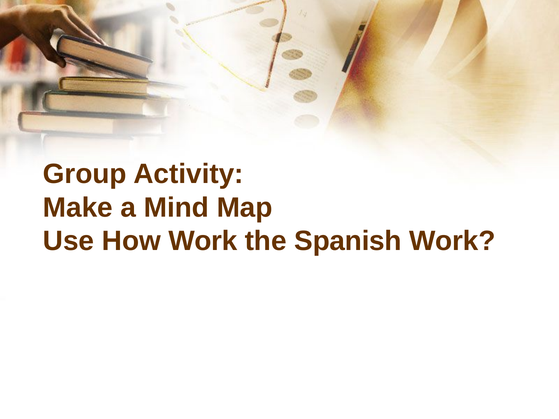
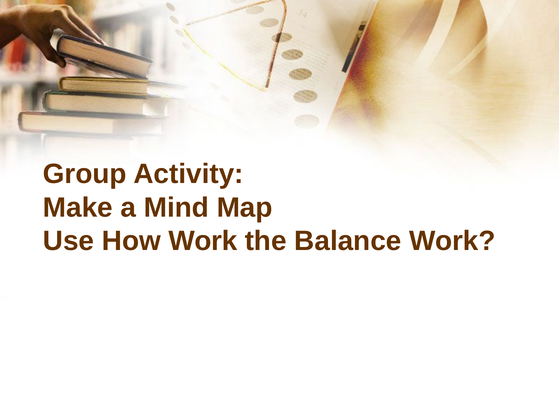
Spanish: Spanish -> Balance
